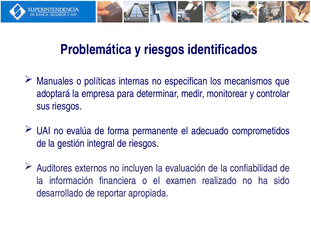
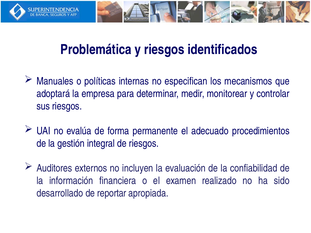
comprometidos: comprometidos -> procedimientos
